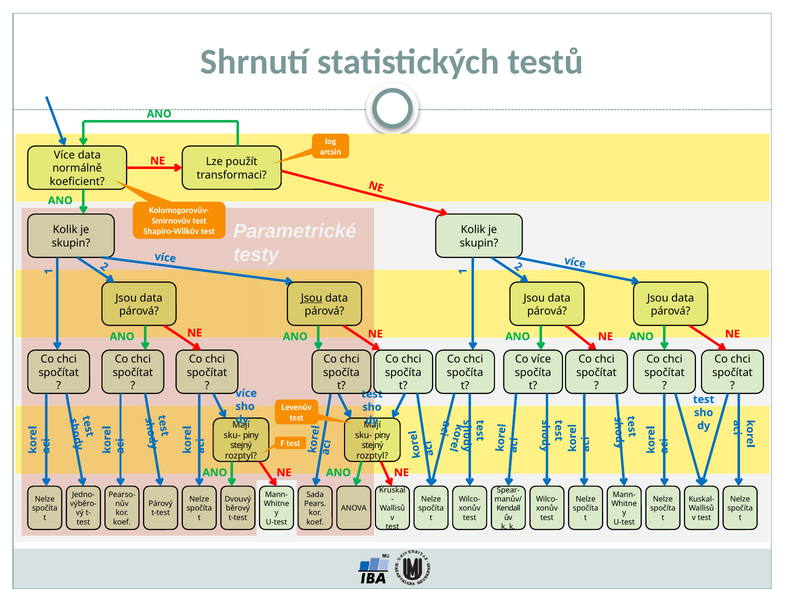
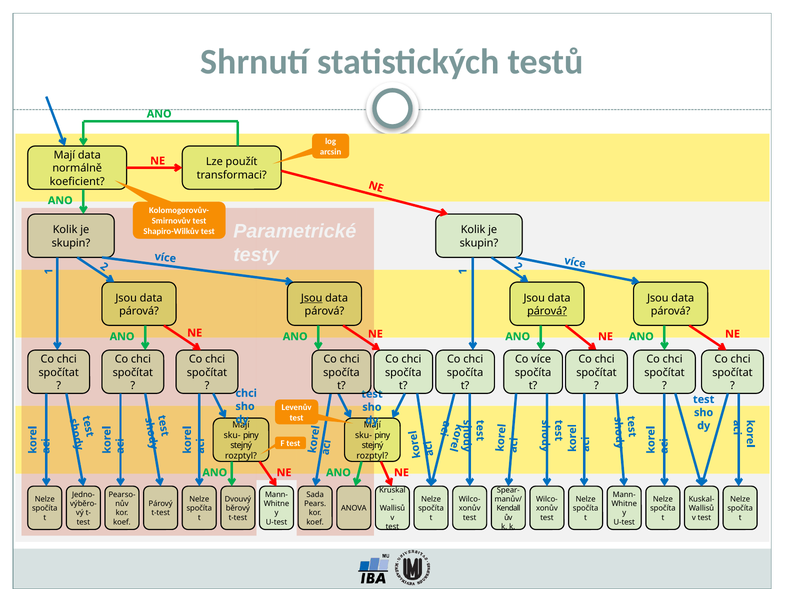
Více at (64, 155): Více -> Mají
párová at (547, 311) underline: none -> present
více at (246, 393): více -> chci
